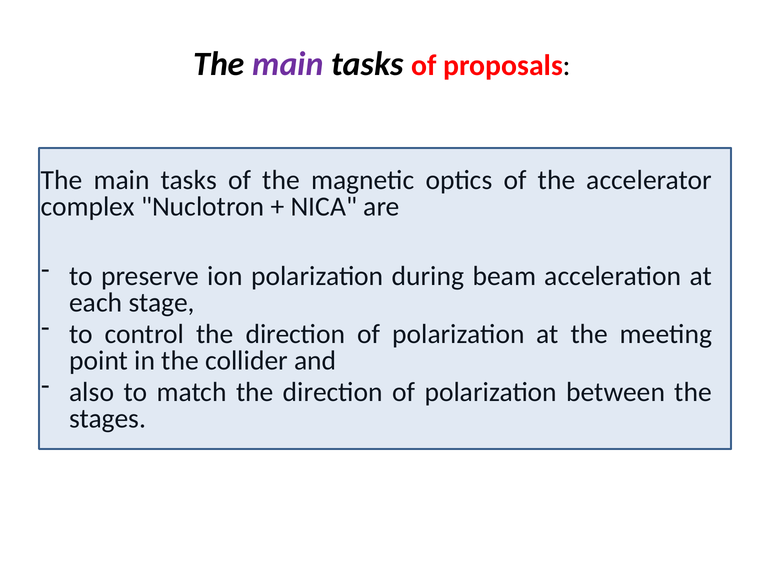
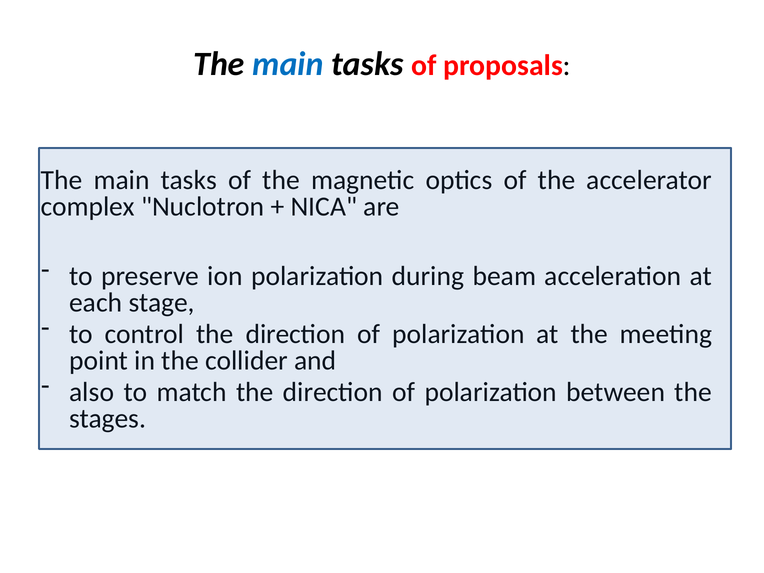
main at (288, 64) colour: purple -> blue
